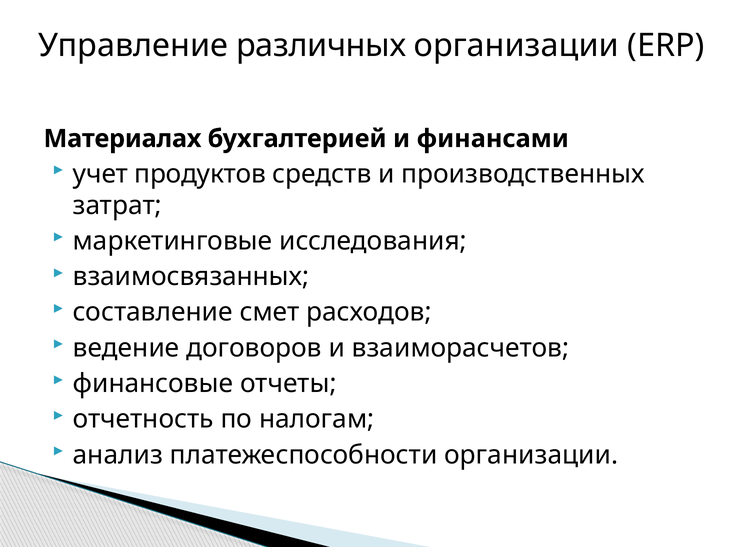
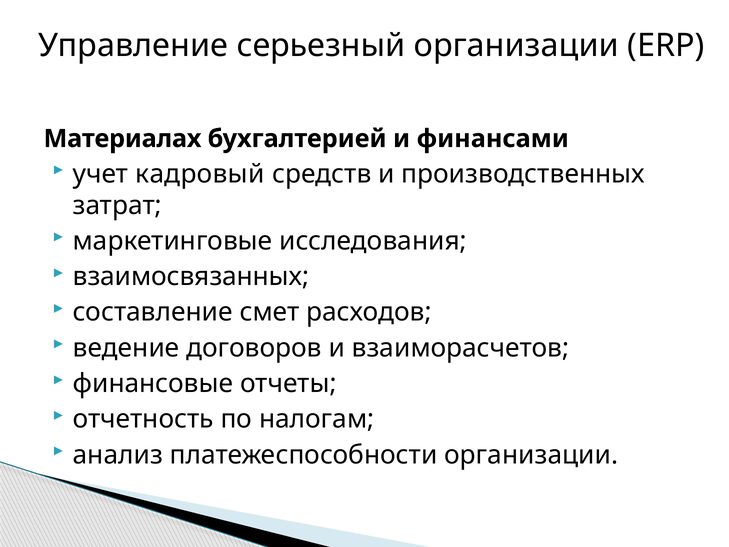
различных: различных -> серьезный
продуктов: продуктов -> кадровый
